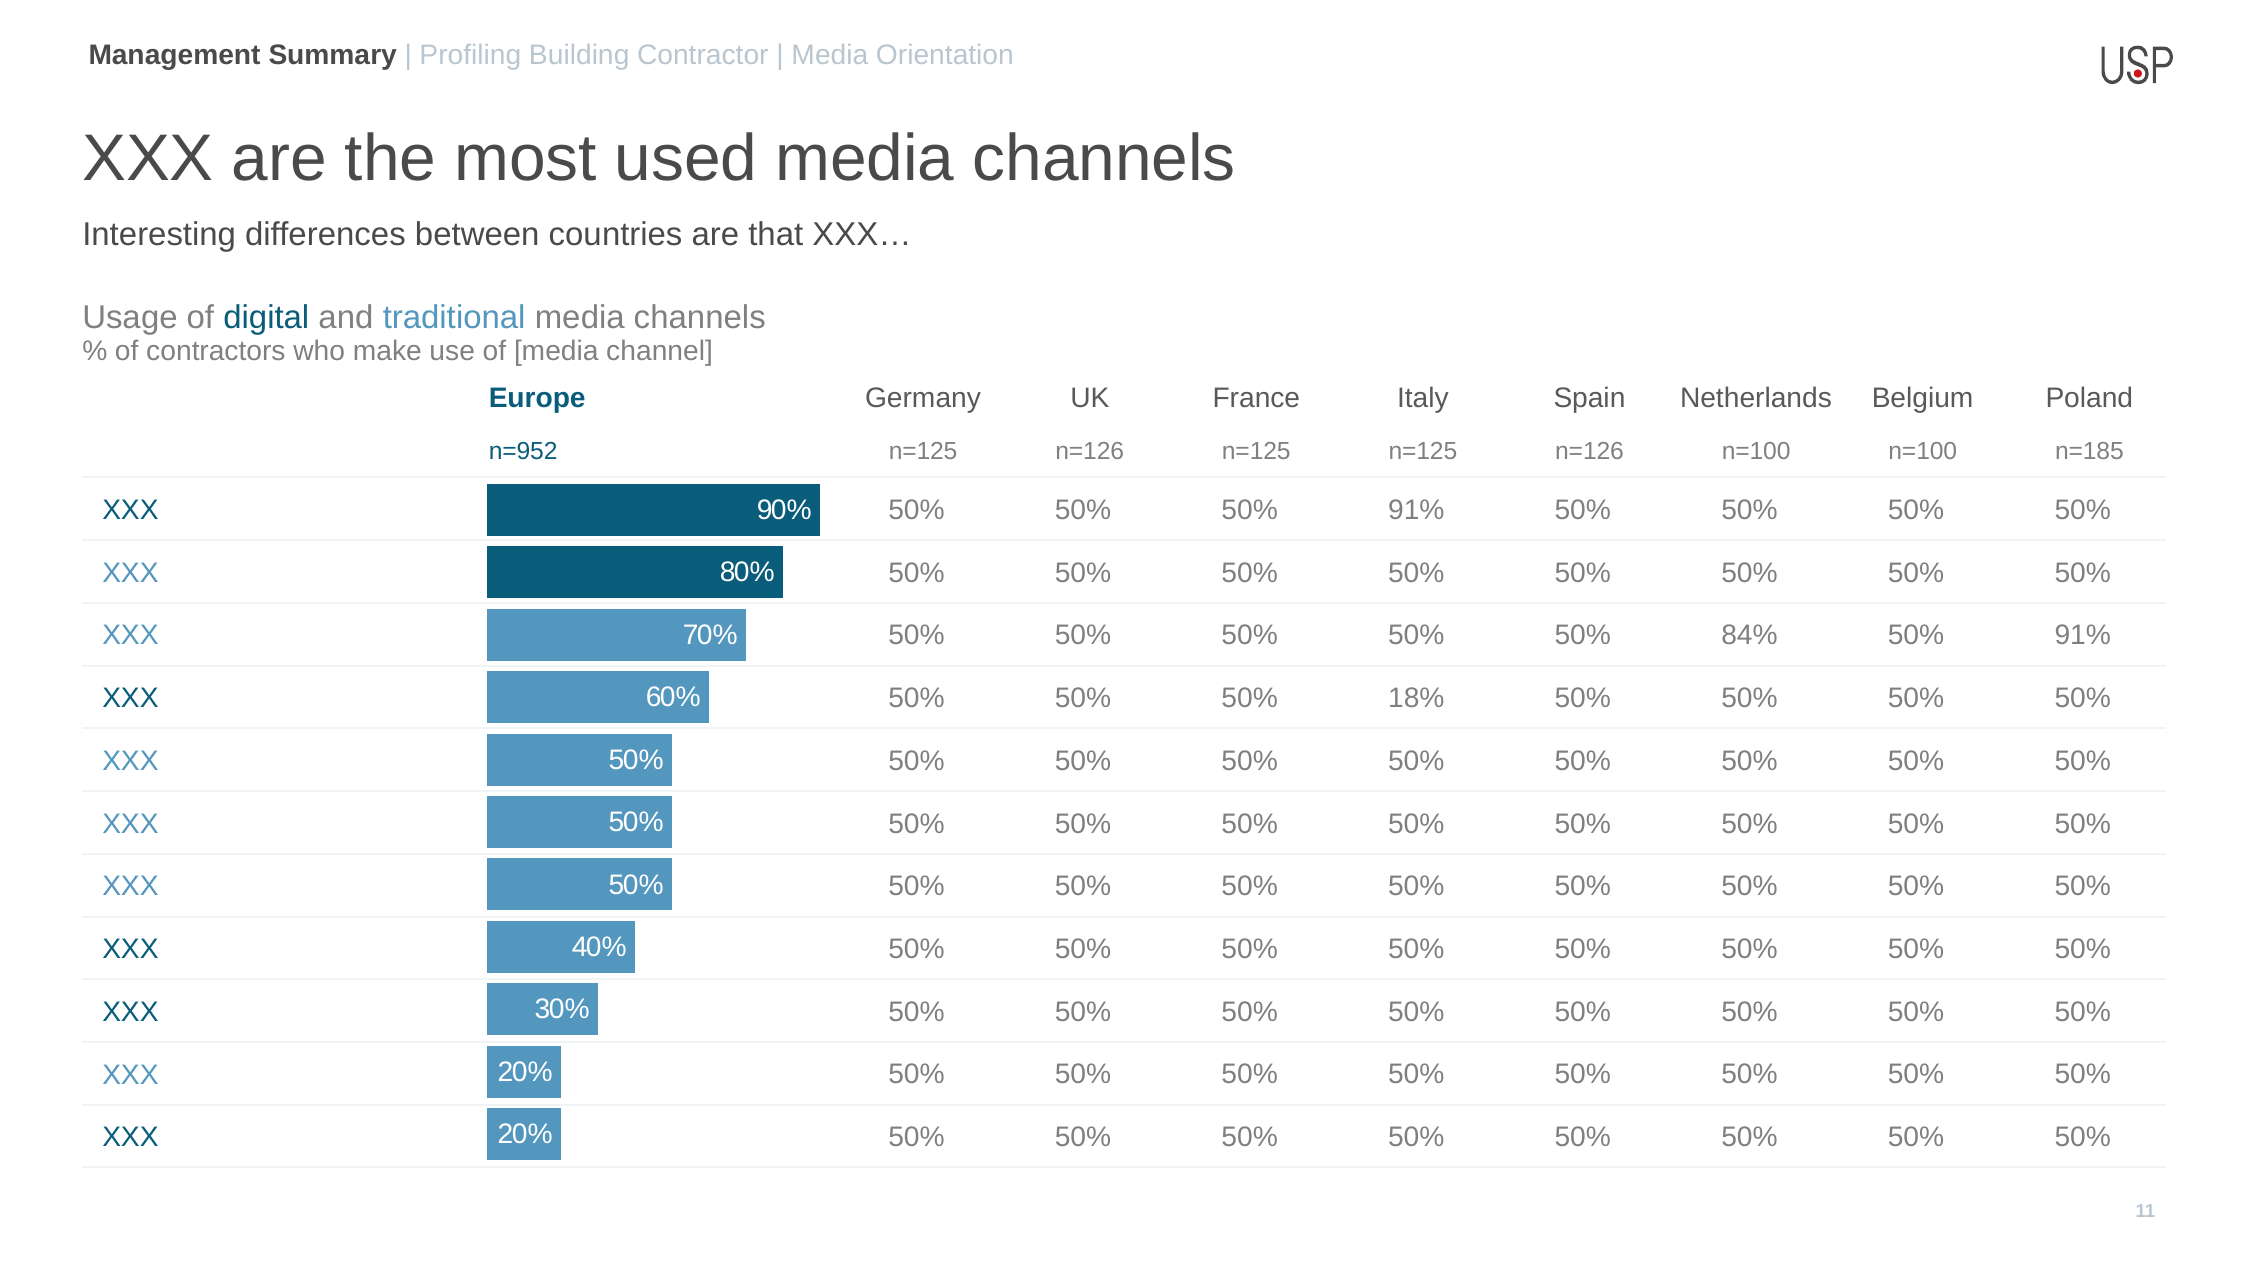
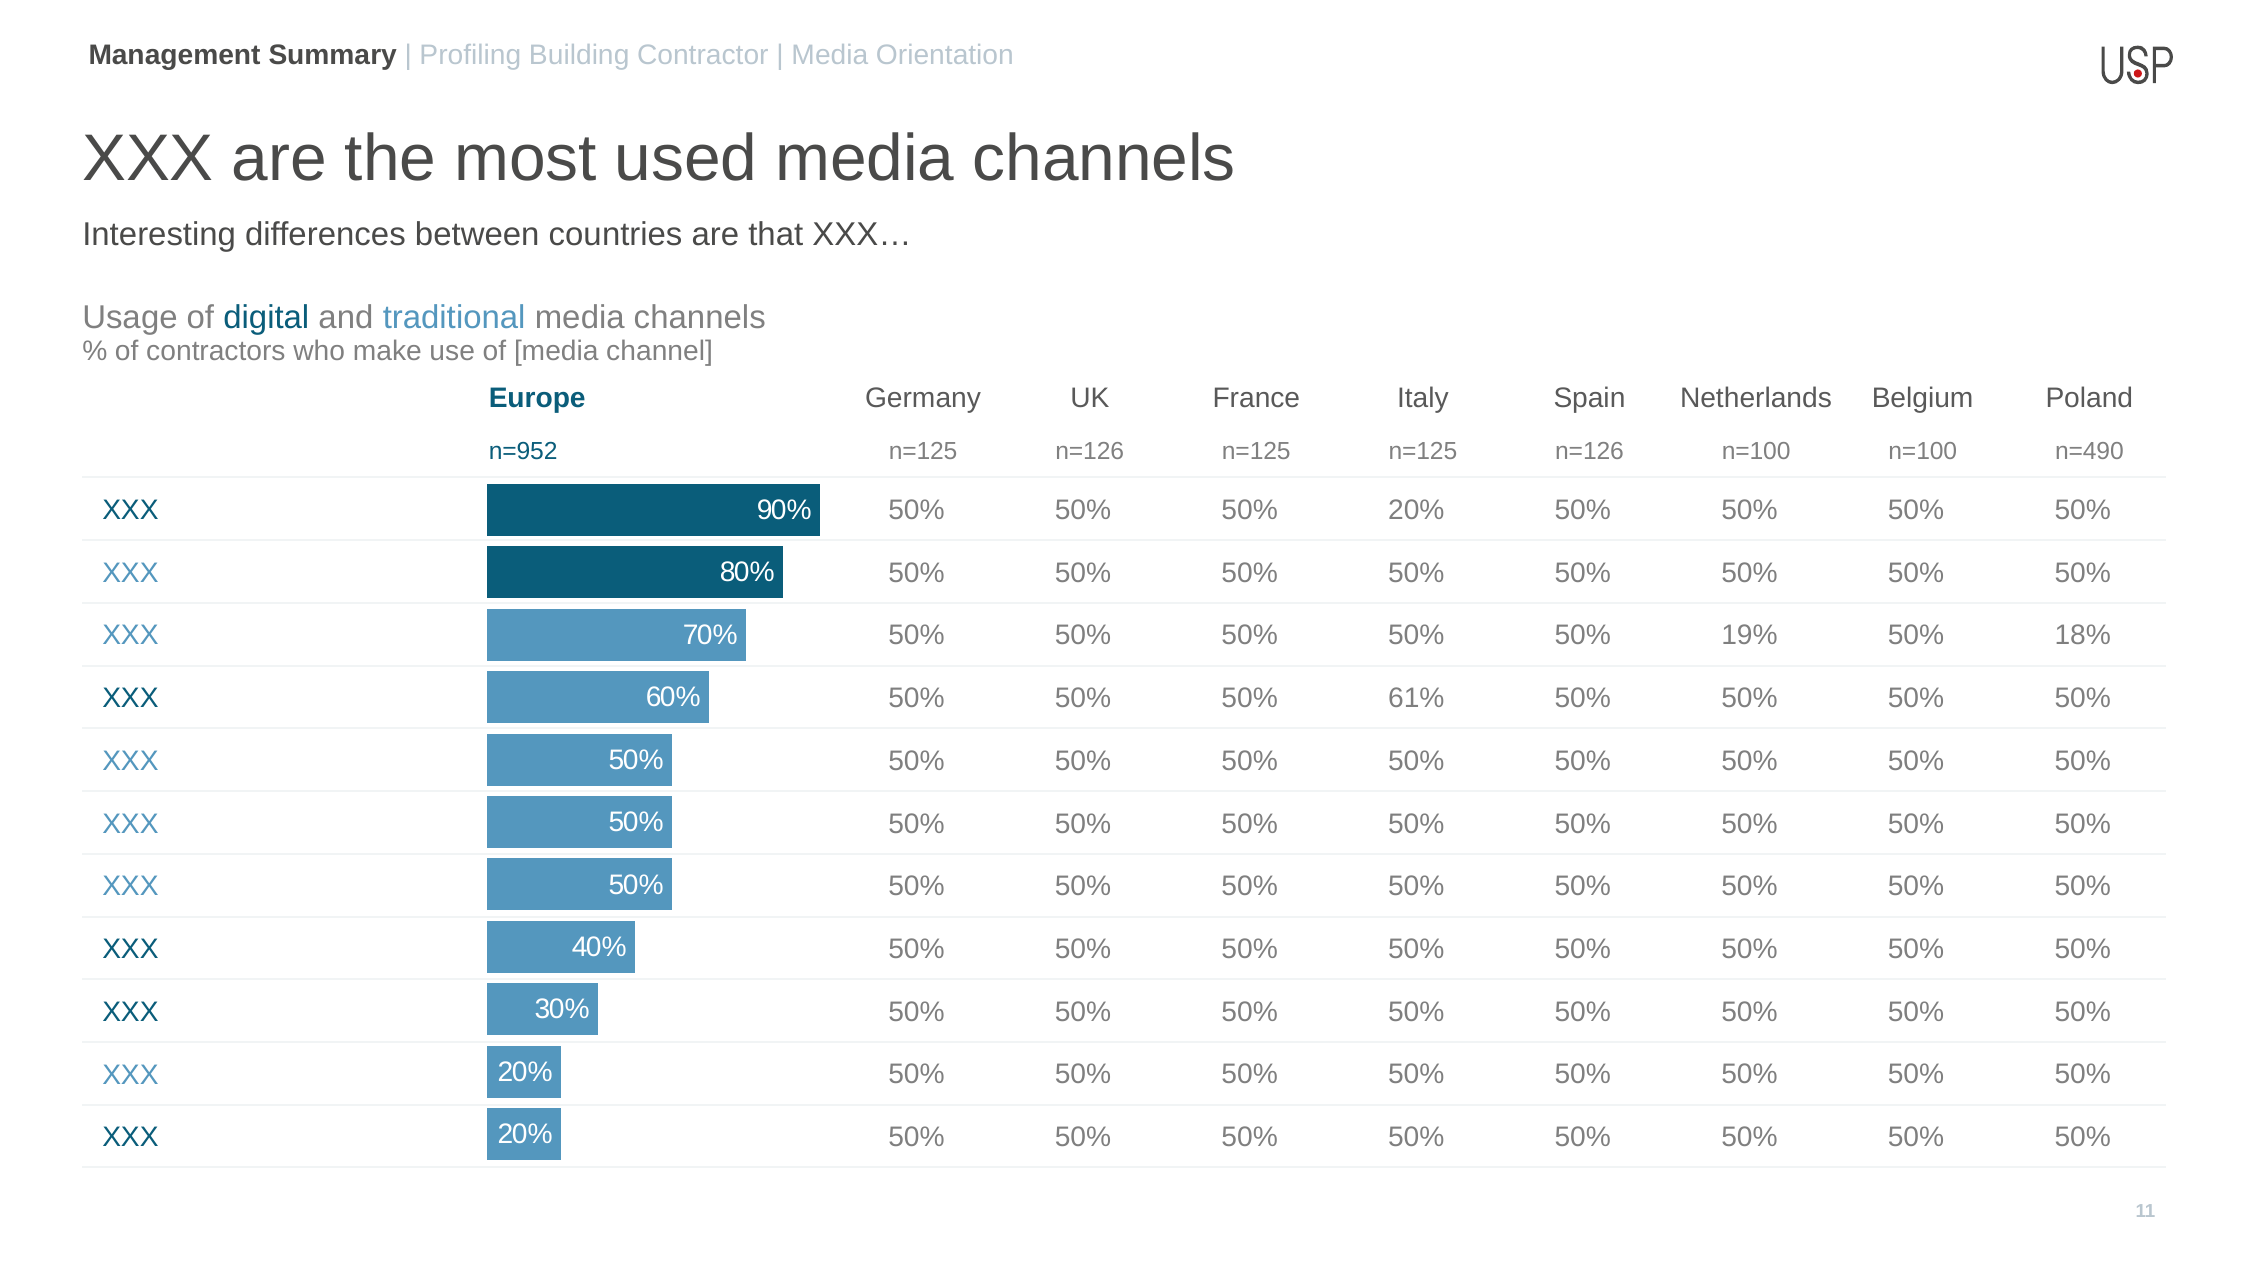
n=185: n=185 -> n=490
50% 50% 91%: 91% -> 20%
84%: 84% -> 19%
91% at (2083, 635): 91% -> 18%
18%: 18% -> 61%
